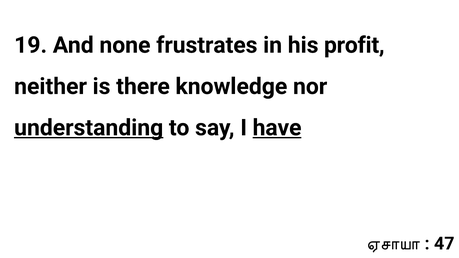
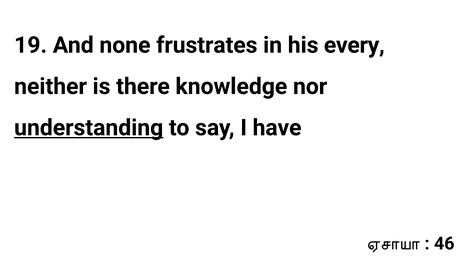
profit: profit -> every
have underline: present -> none
47: 47 -> 46
